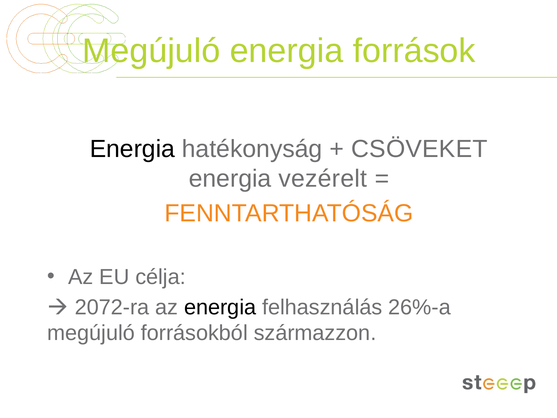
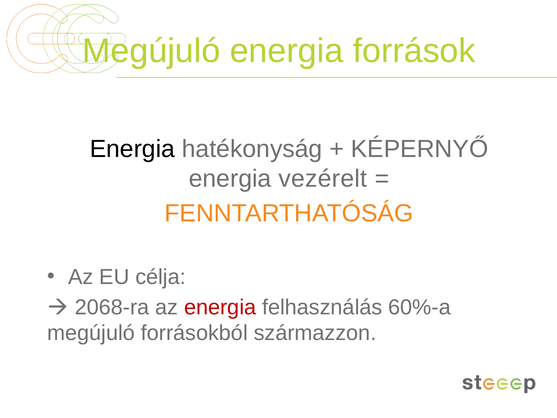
CSÖVEKET: CSÖVEKET -> KÉPERNYŐ
2072-ra: 2072-ra -> 2068-ra
energia at (220, 307) colour: black -> red
26%-a: 26%-a -> 60%-a
